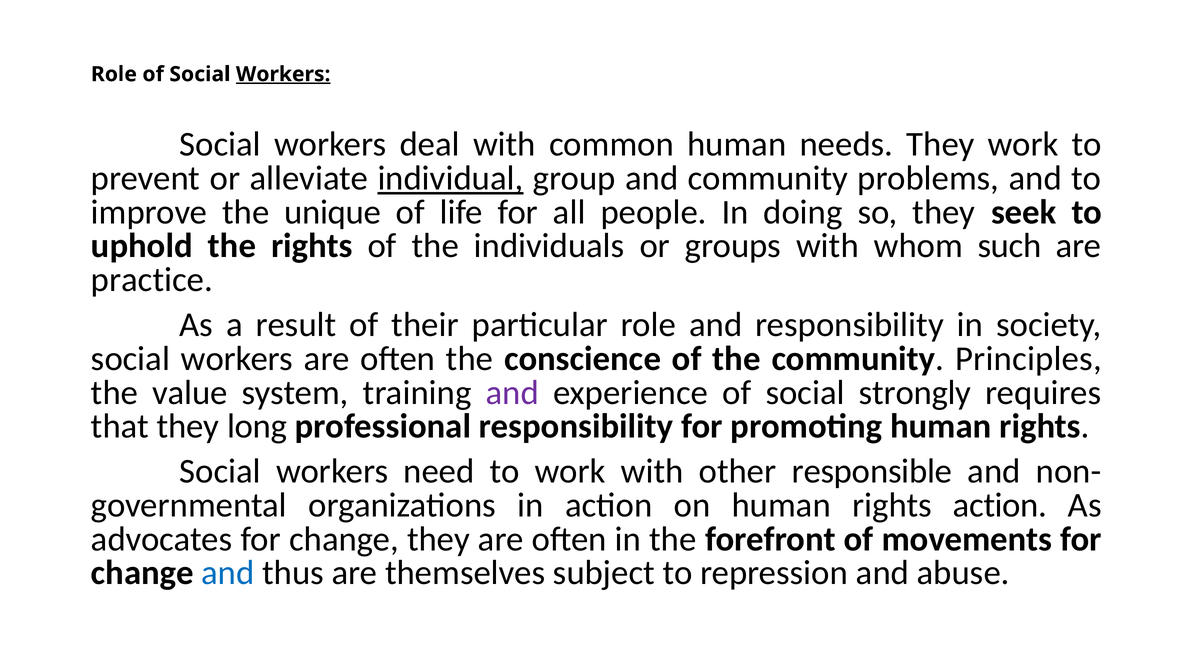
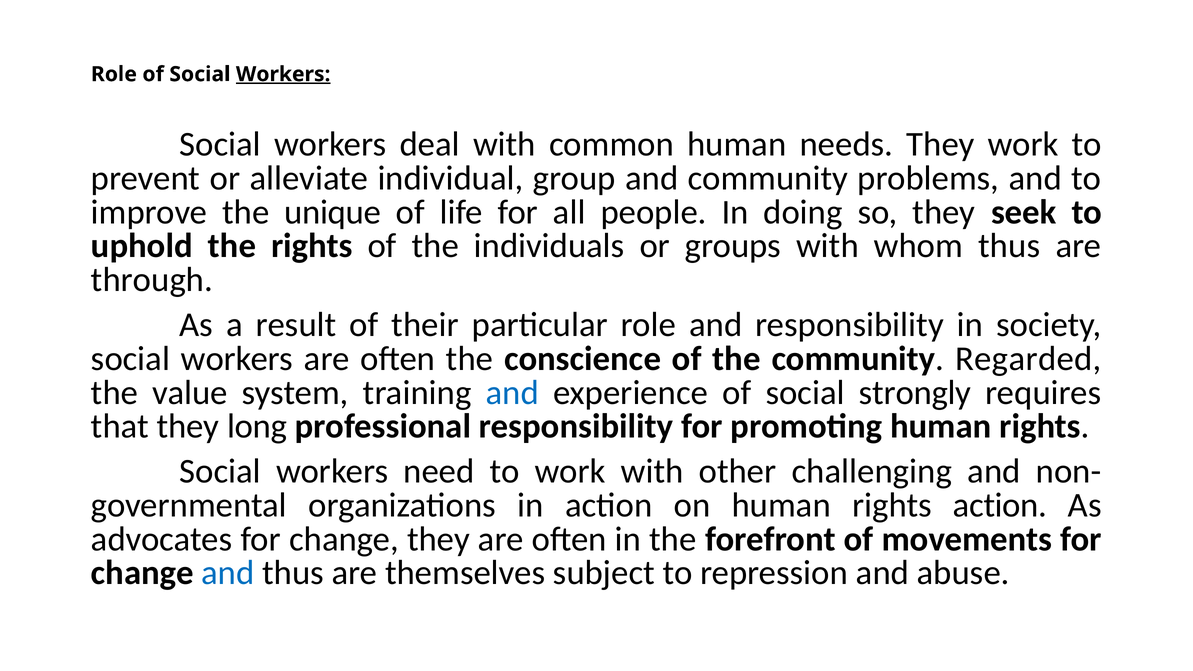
individual underline: present -> none
whom such: such -> thus
practice: practice -> through
Principles: Principles -> Regarded
and at (512, 393) colour: purple -> blue
responsible: responsible -> challenging
